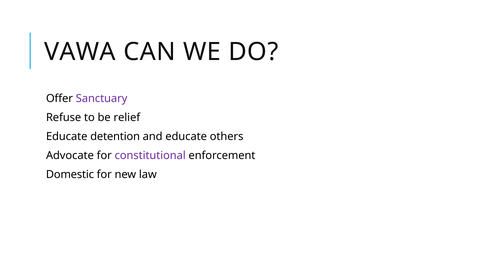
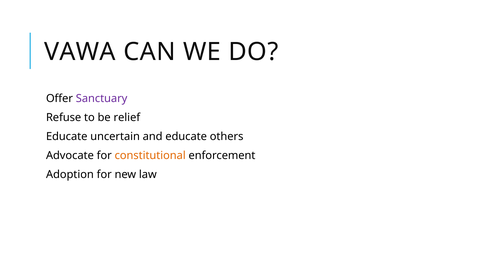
detention: detention -> uncertain
constitutional colour: purple -> orange
Domestic: Domestic -> Adoption
